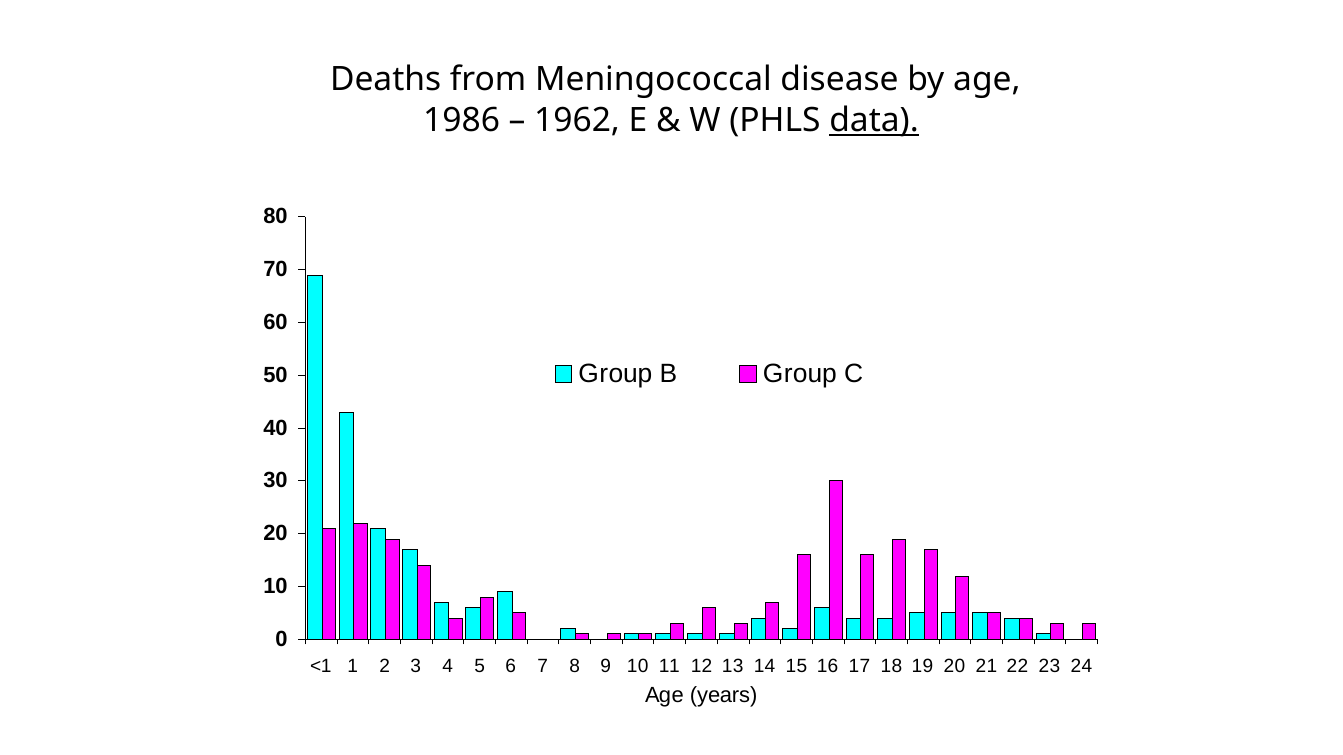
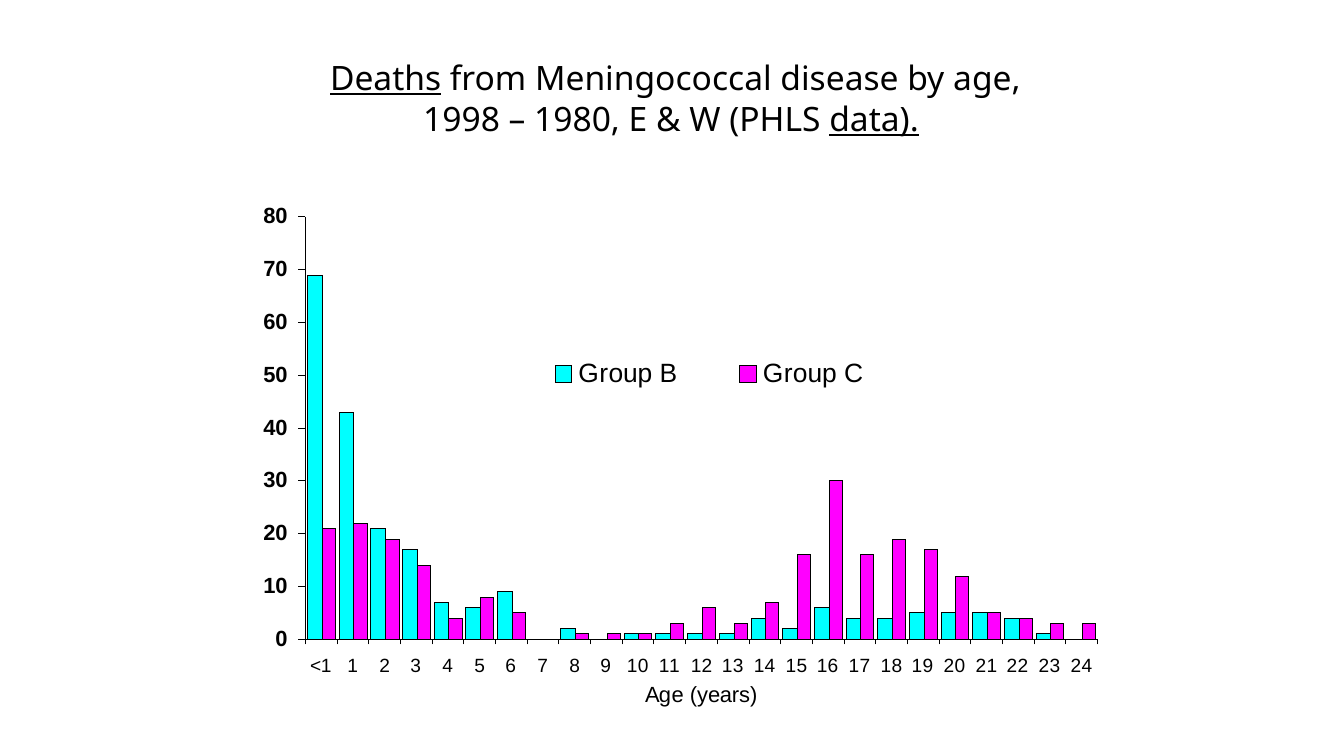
Deaths underline: none -> present
1986: 1986 -> 1998
1962: 1962 -> 1980
